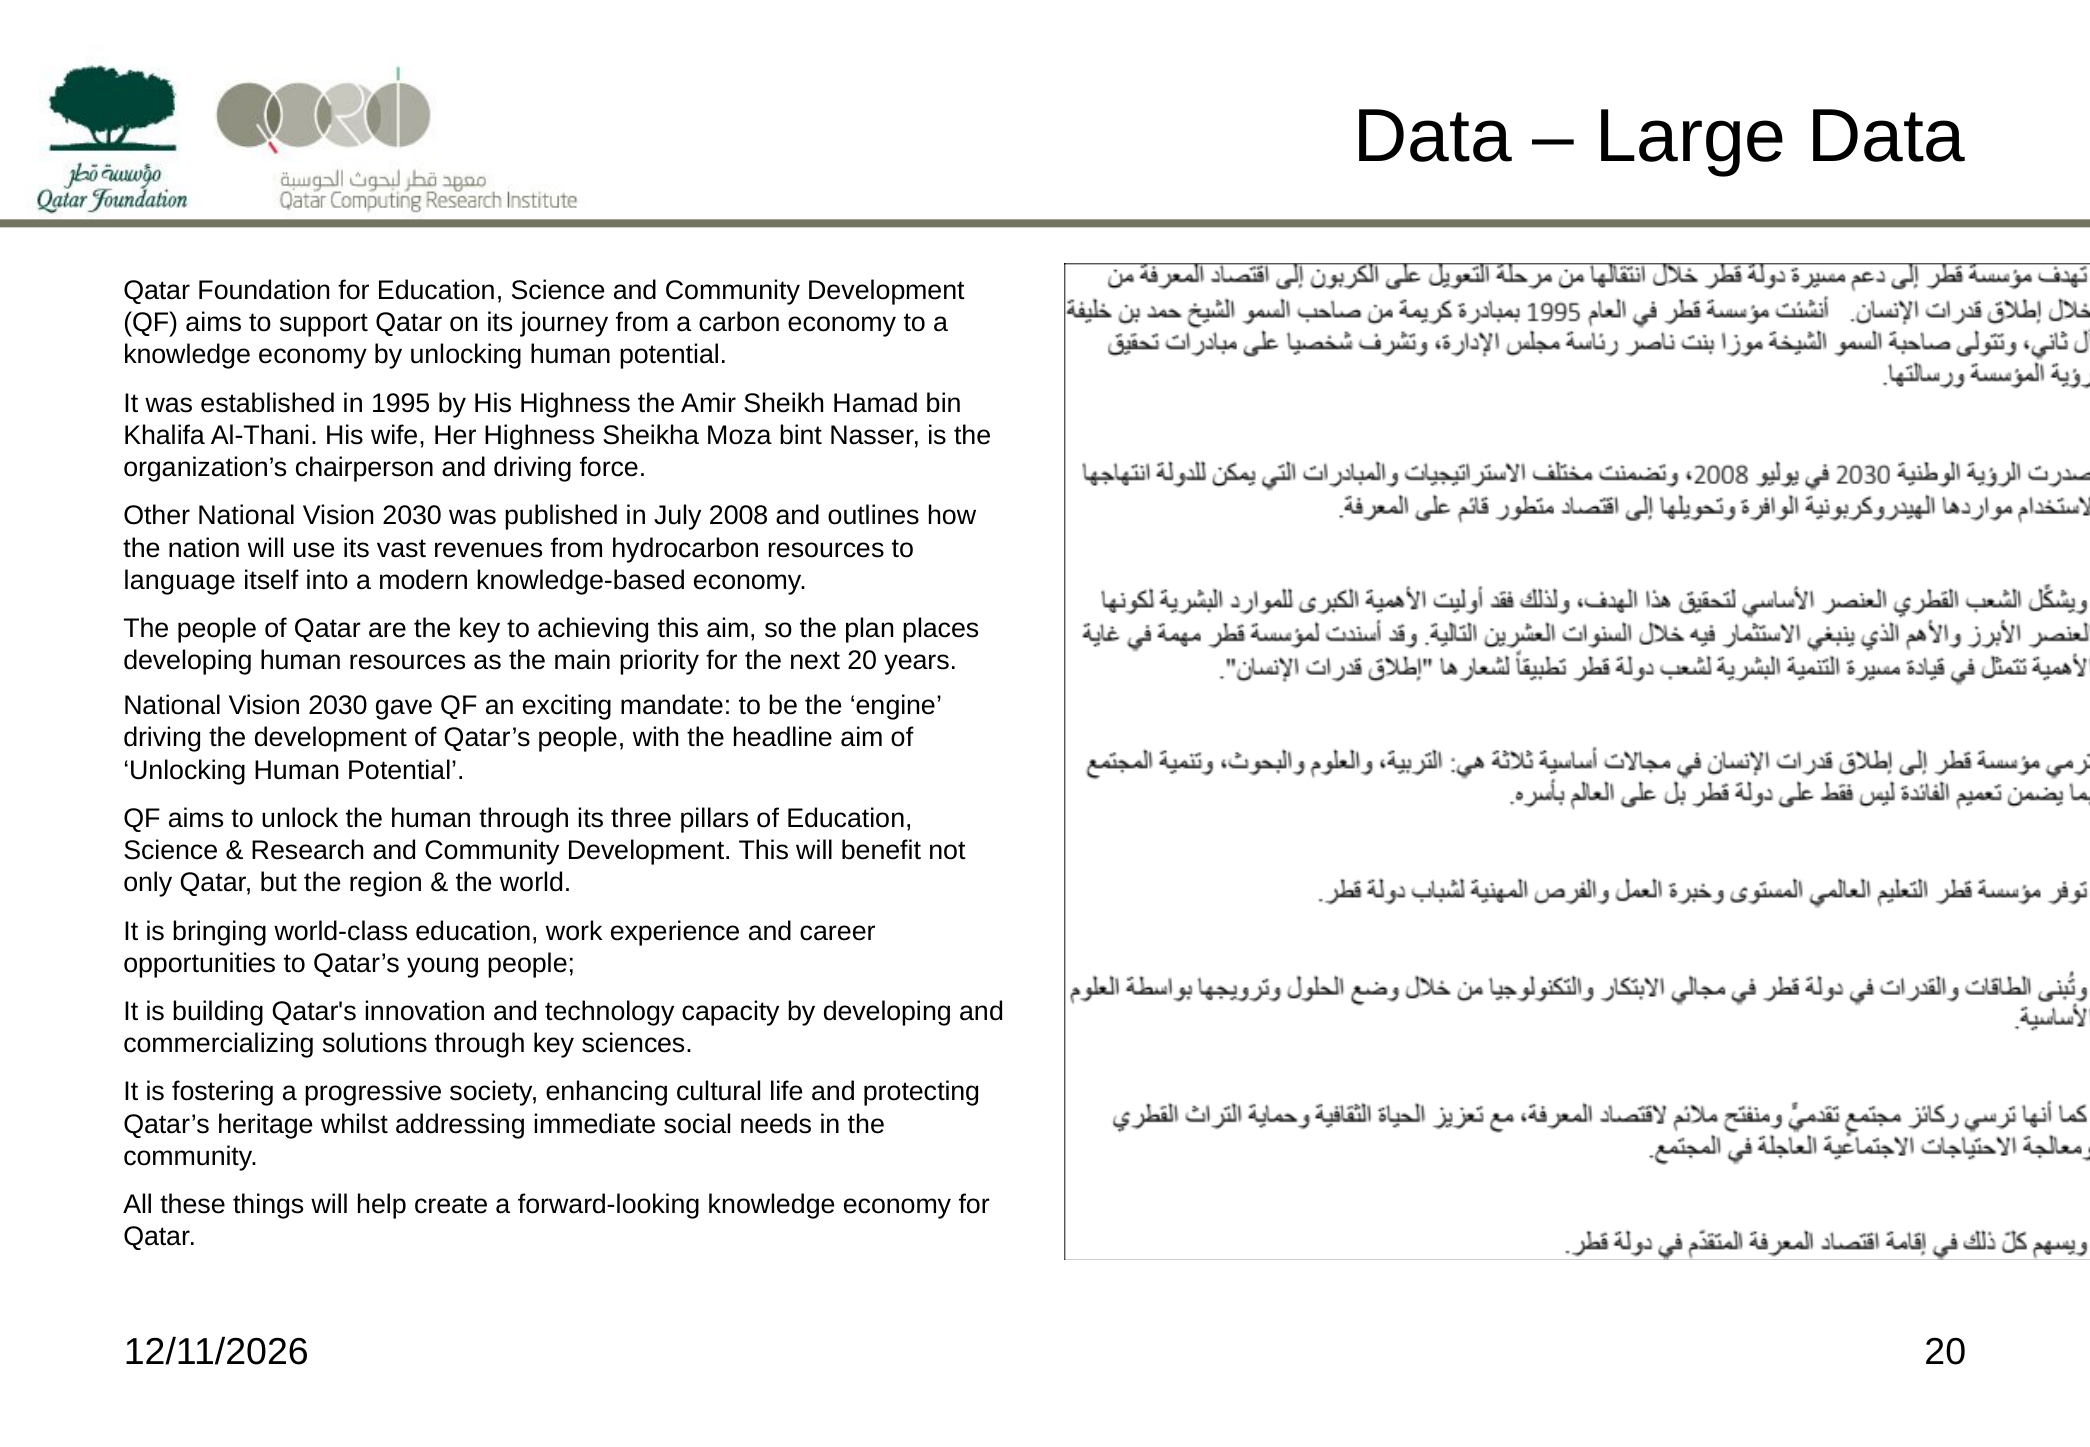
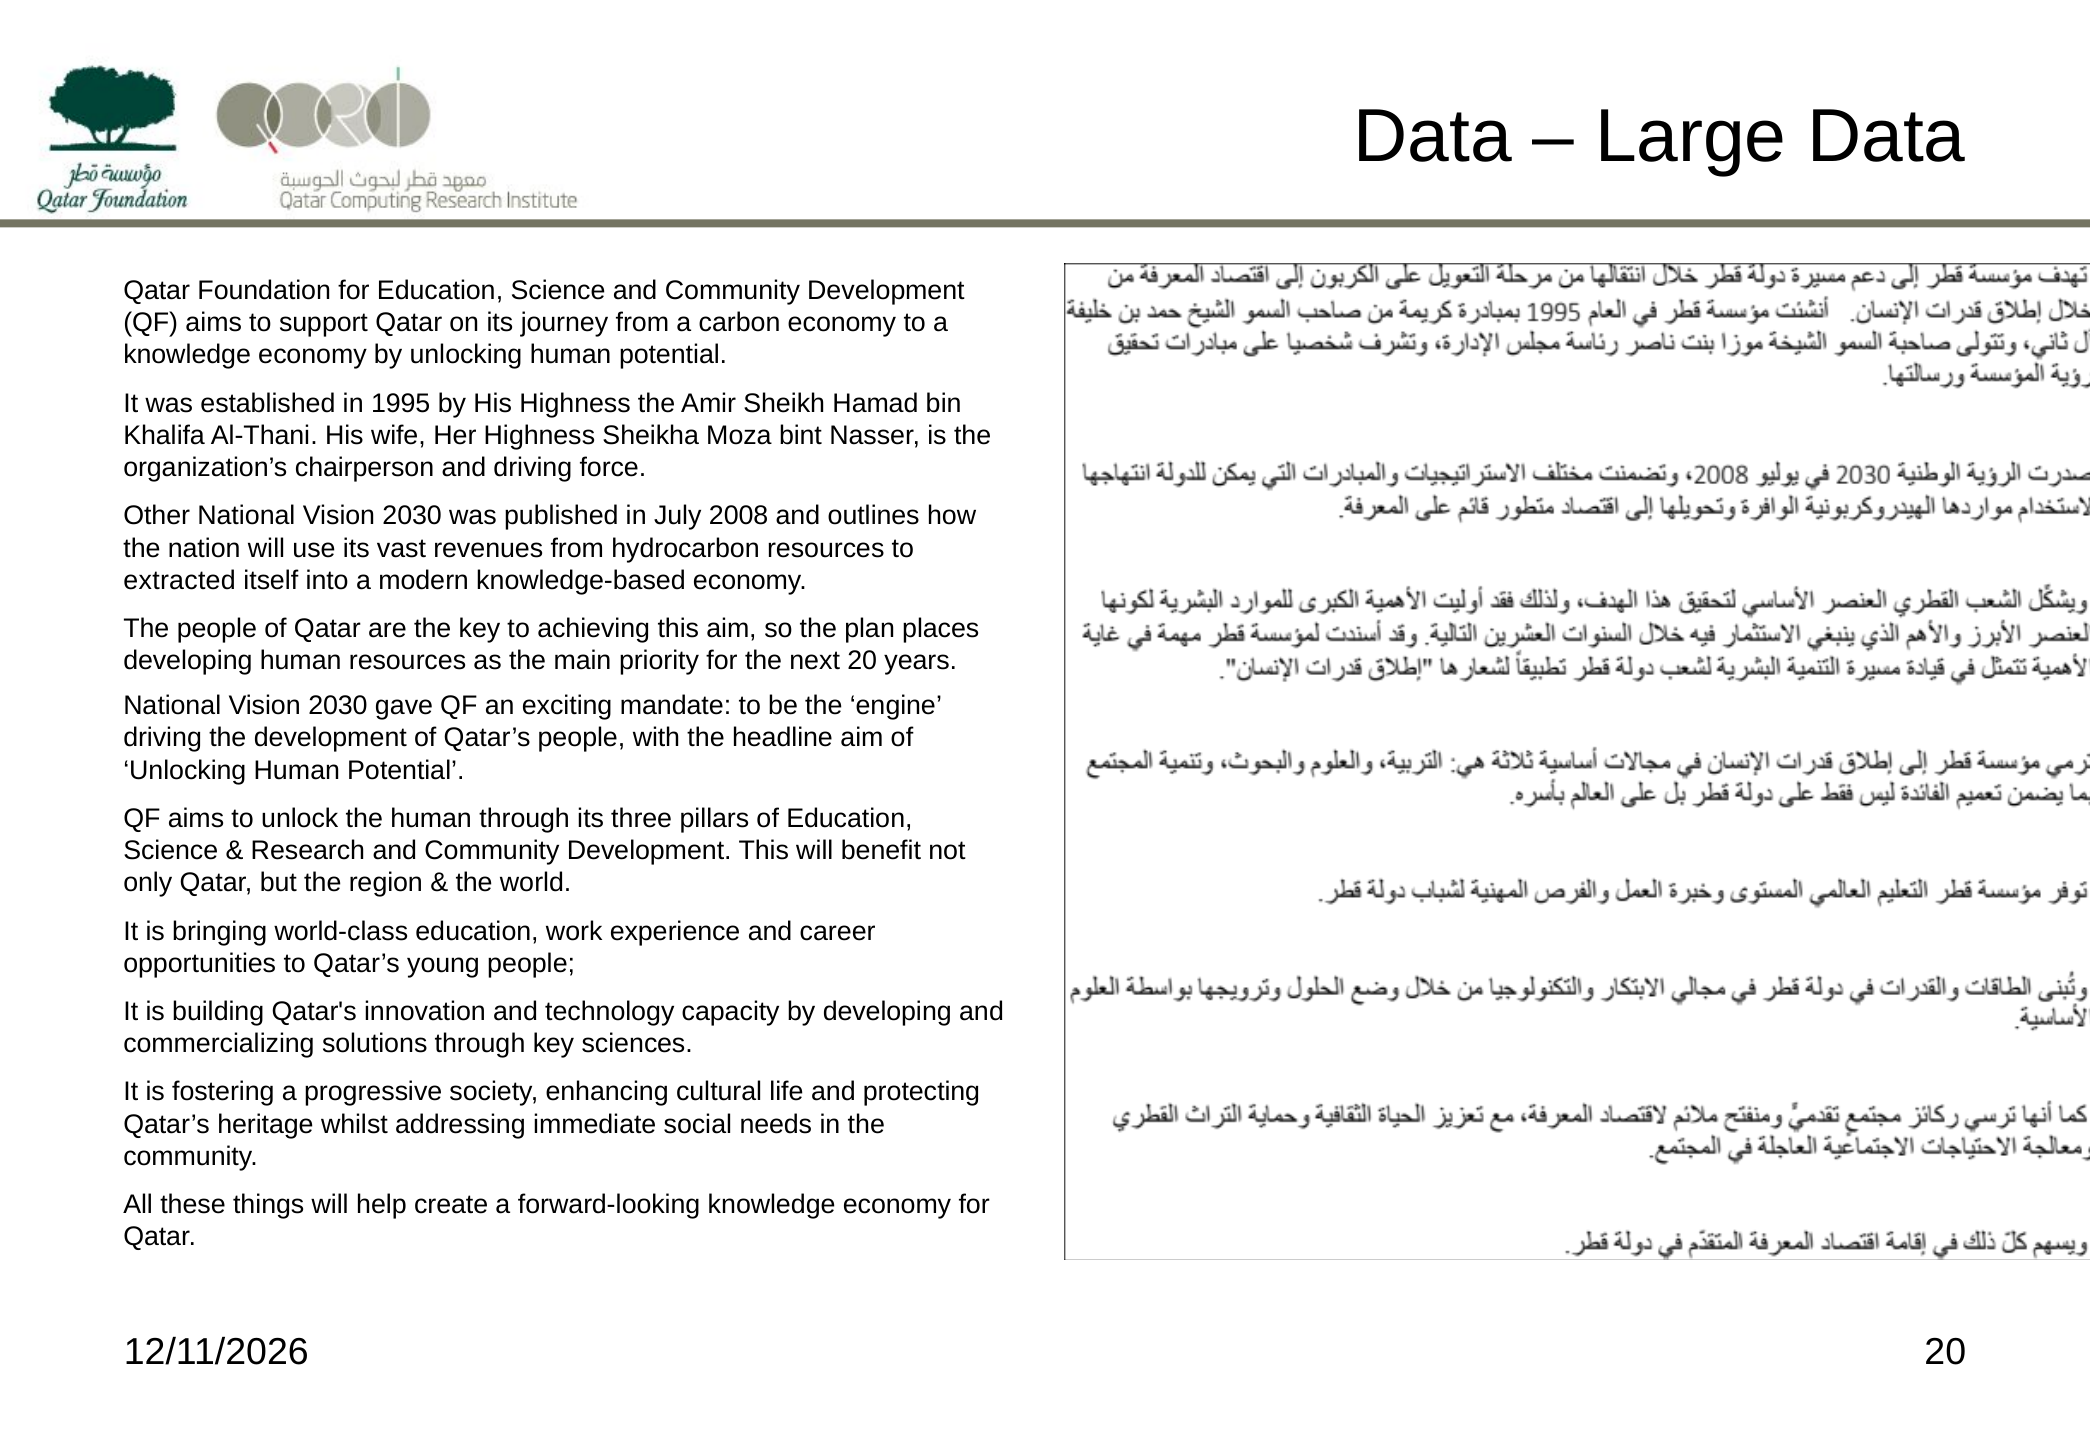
language: language -> extracted
